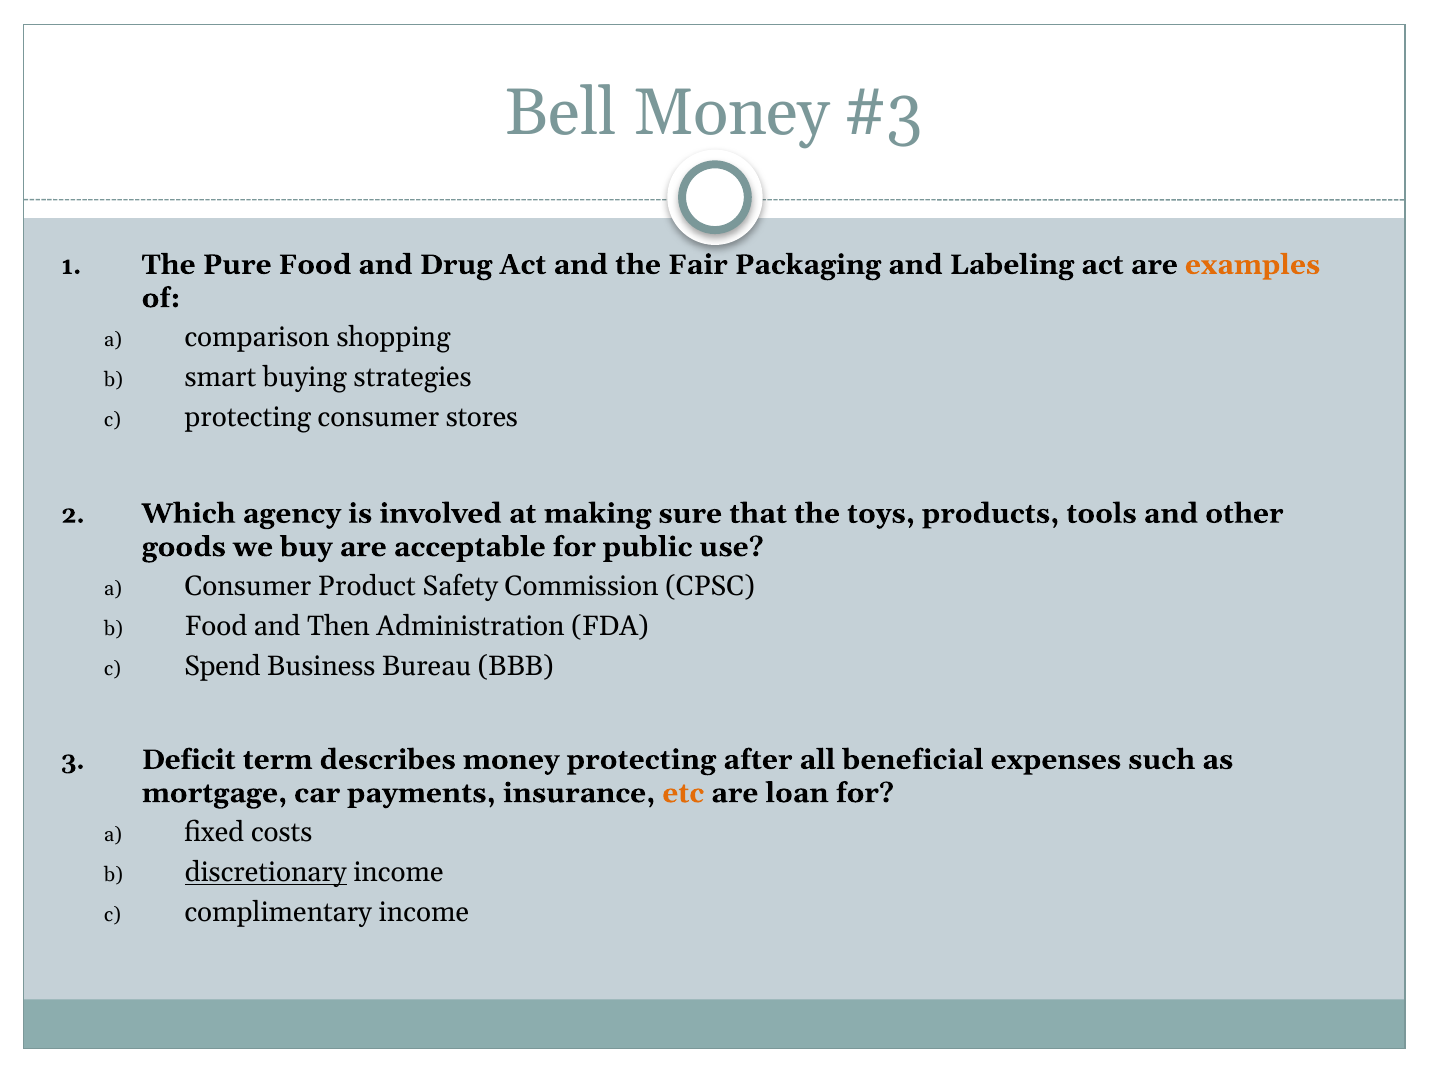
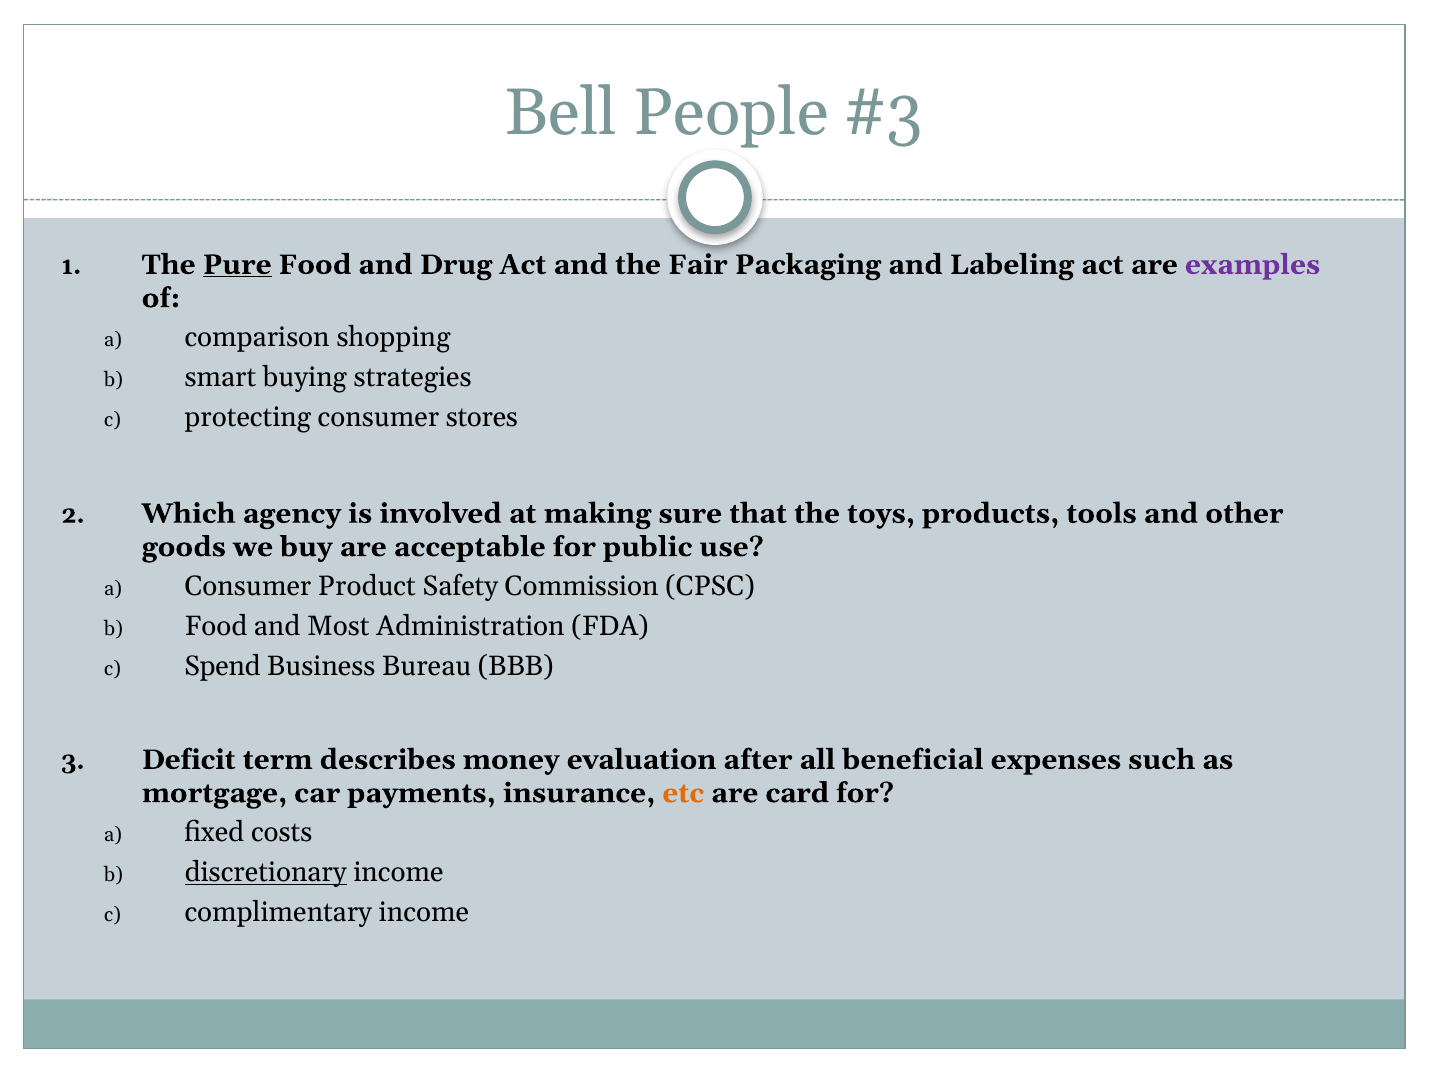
Bell Money: Money -> People
Pure underline: none -> present
examples colour: orange -> purple
Then: Then -> Most
money protecting: protecting -> evaluation
loan: loan -> card
